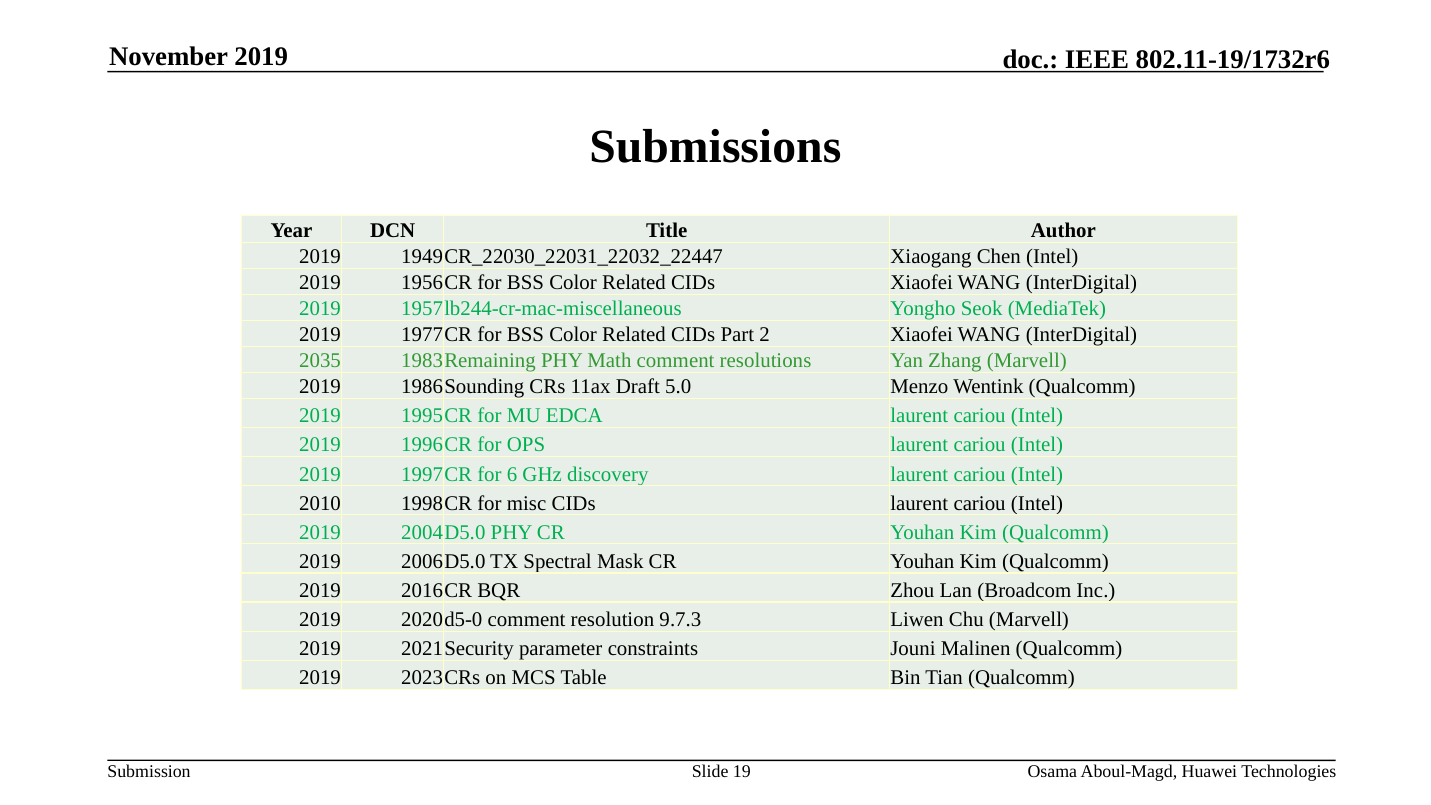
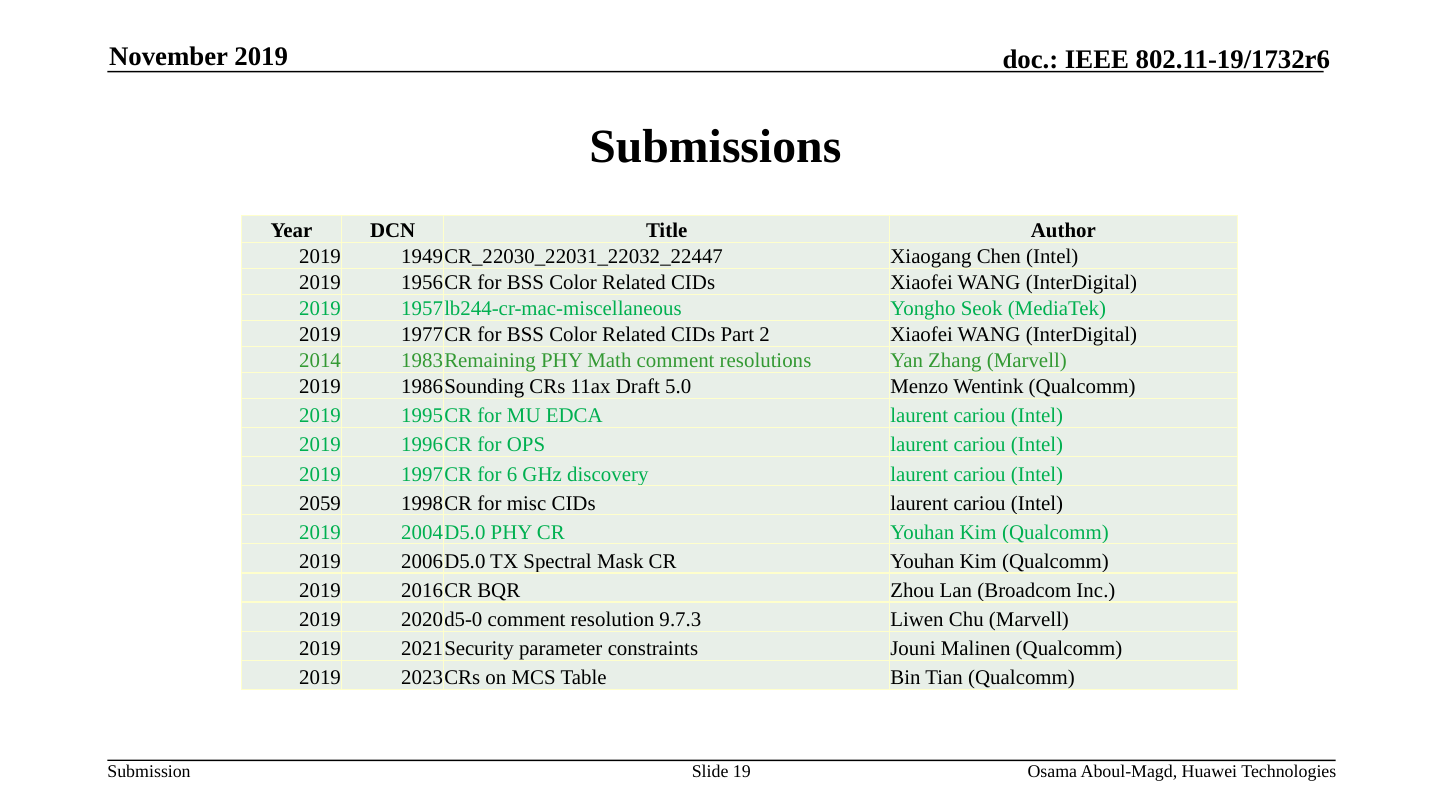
2035: 2035 -> 2014
2010: 2010 -> 2059
